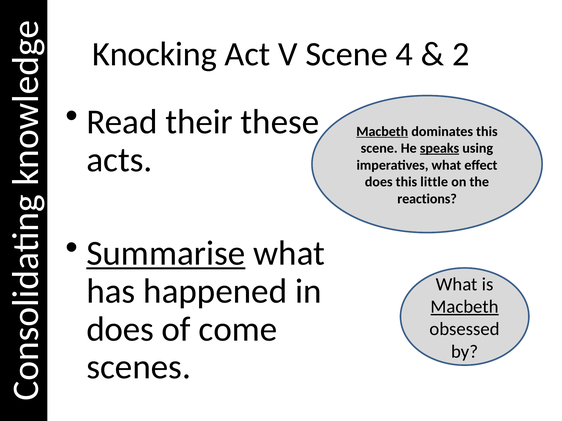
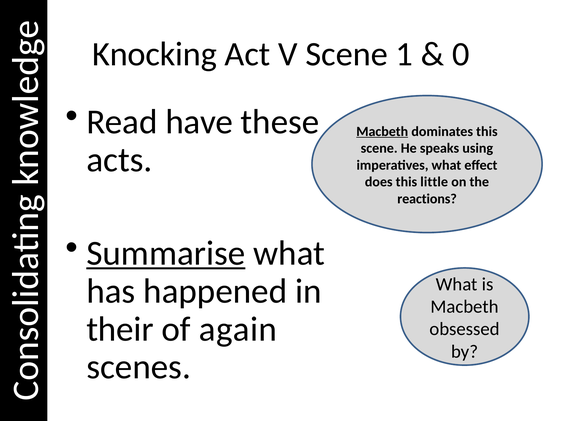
4: 4 -> 1
2: 2 -> 0
their: their -> have
speaks underline: present -> none
Macbeth at (465, 307) underline: present -> none
does at (120, 329): does -> their
come: come -> again
